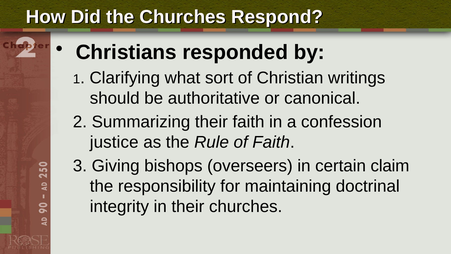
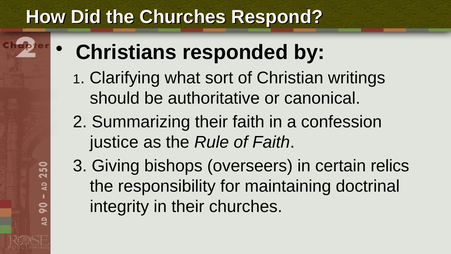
claim: claim -> relics
